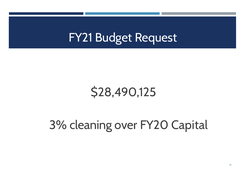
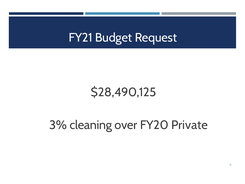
Capital: Capital -> Private
